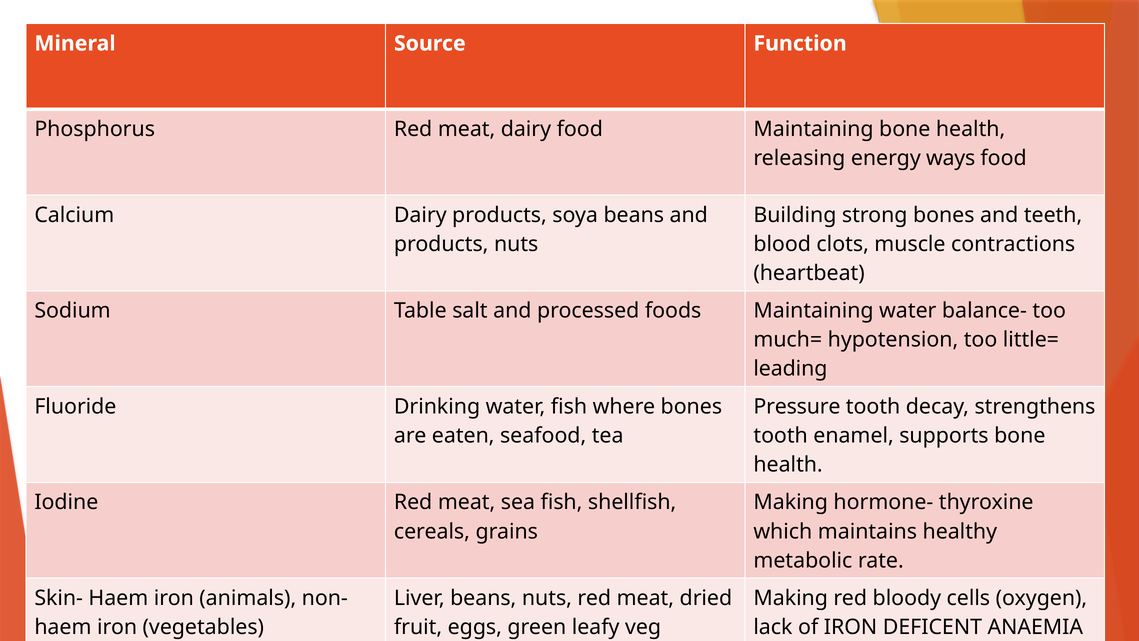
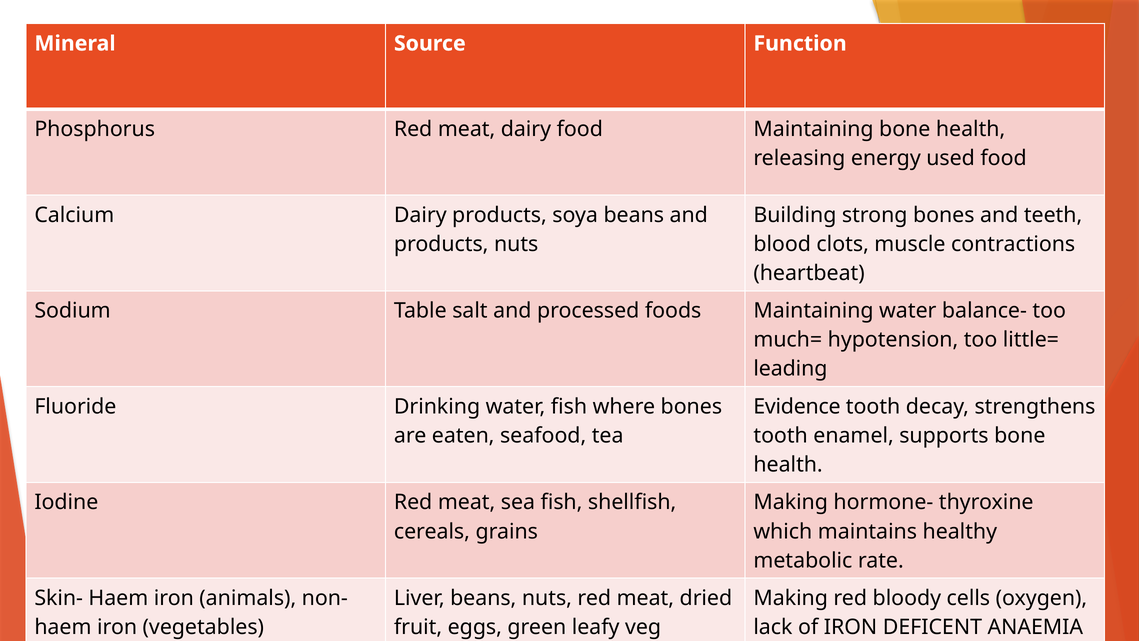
ways: ways -> used
Pressure: Pressure -> Evidence
